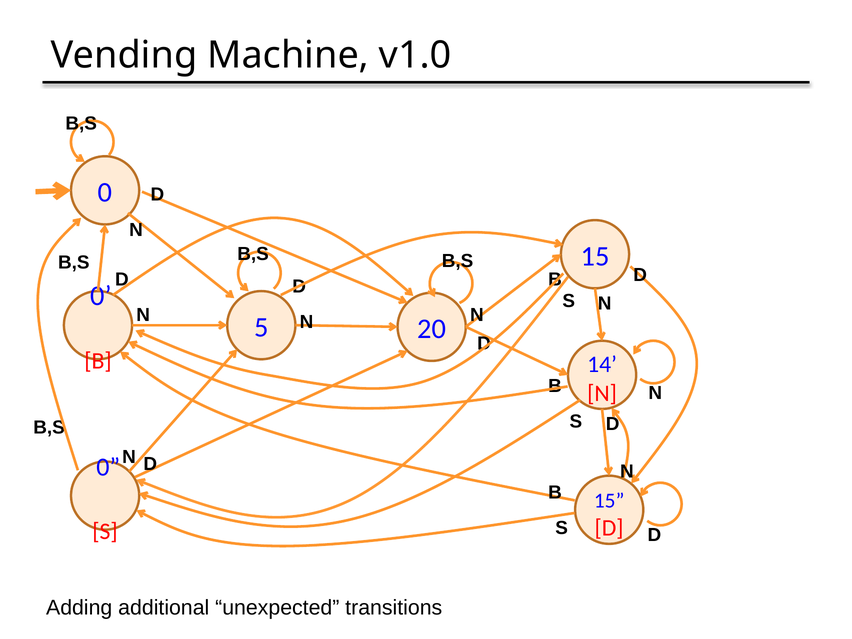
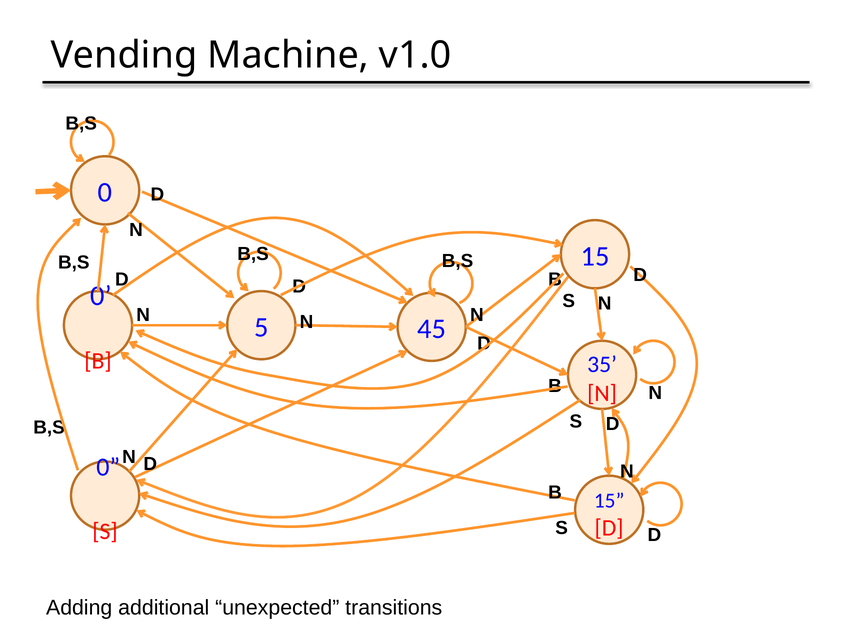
20: 20 -> 45
14: 14 -> 35
